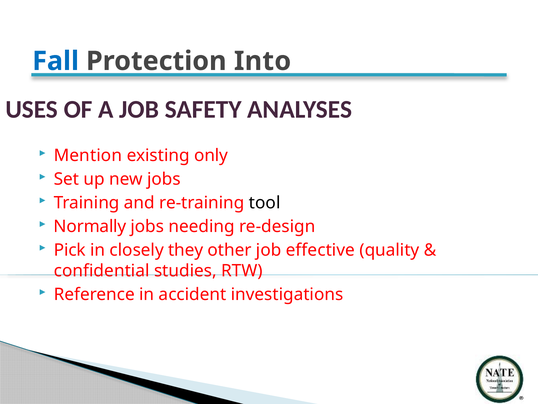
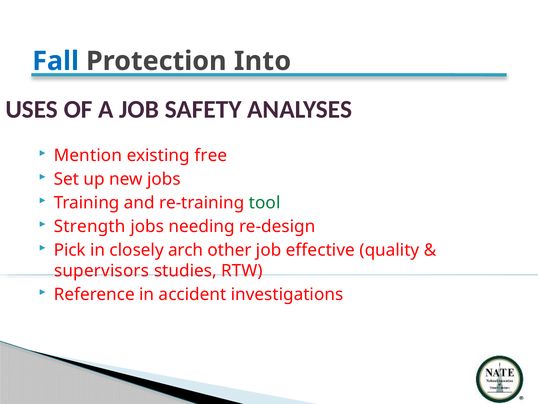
only: only -> free
tool colour: black -> green
Normally: Normally -> Strength
they: they -> arch
confidential: confidential -> supervisors
